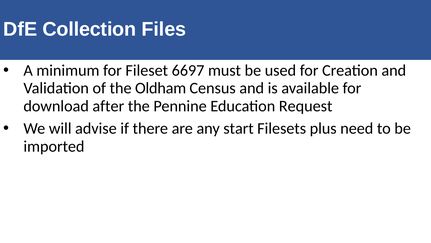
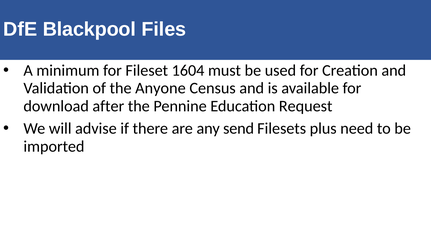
Collection: Collection -> Blackpool
6697: 6697 -> 1604
Oldham: Oldham -> Anyone
start: start -> send
